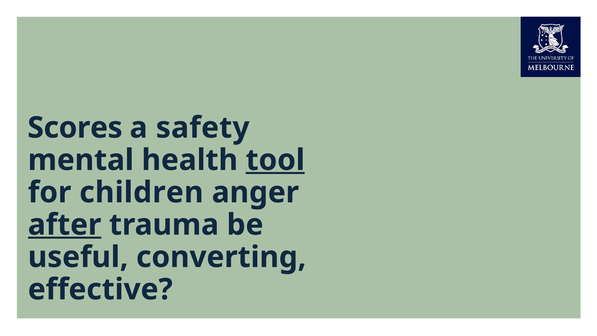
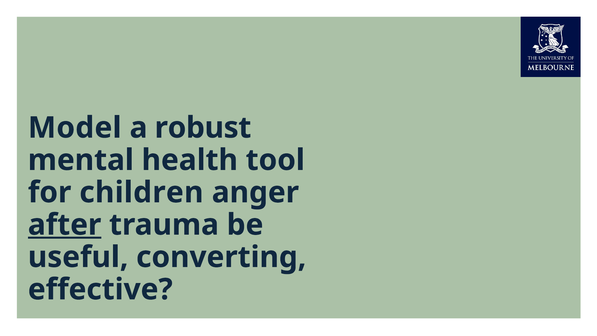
Scores: Scores -> Model
safety: safety -> robust
tool underline: present -> none
